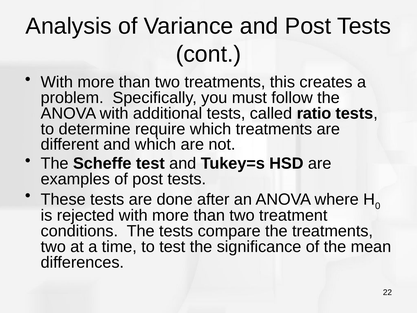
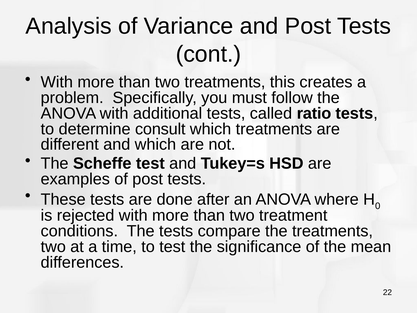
require: require -> consult
